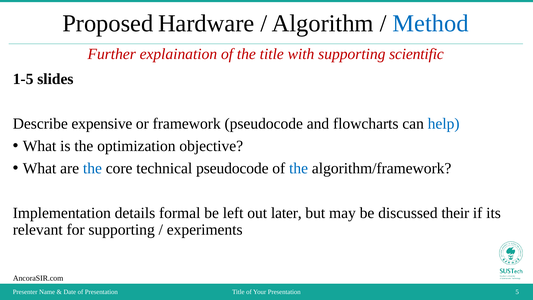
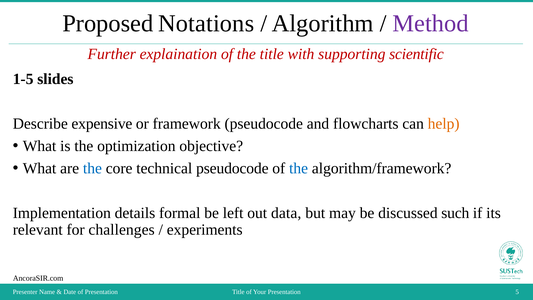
Hardware: Hardware -> Notations
Method colour: blue -> purple
help colour: blue -> orange
later: later -> data
their: their -> such
for supporting: supporting -> challenges
